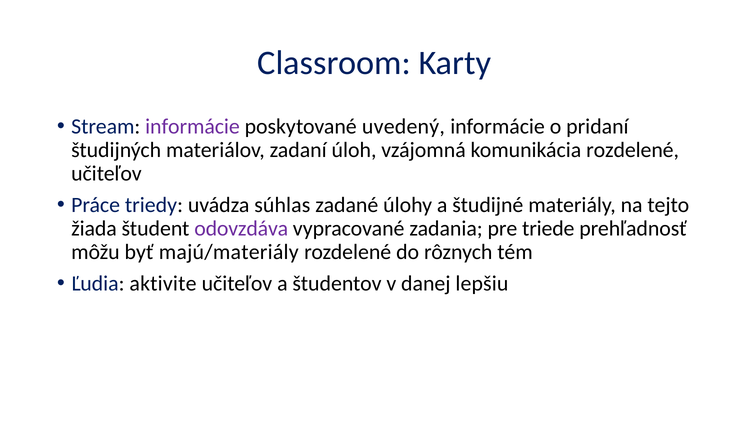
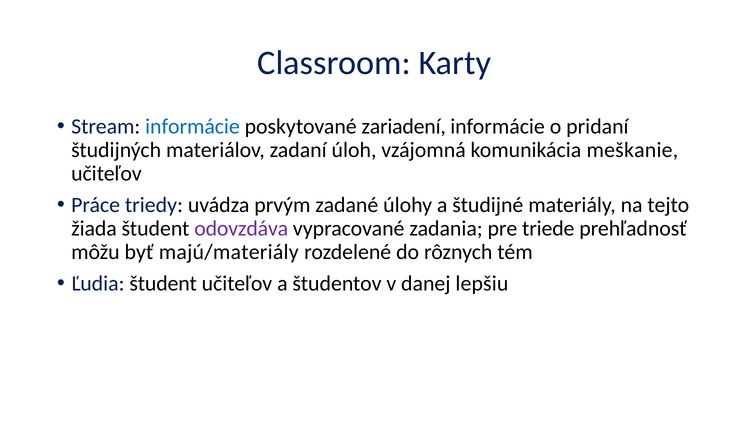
informácie at (192, 127) colour: purple -> blue
uvedený: uvedený -> zariadení
komunikácia rozdelené: rozdelené -> meškanie
súhlas: súhlas -> prvým
Ľudia aktivite: aktivite -> študent
